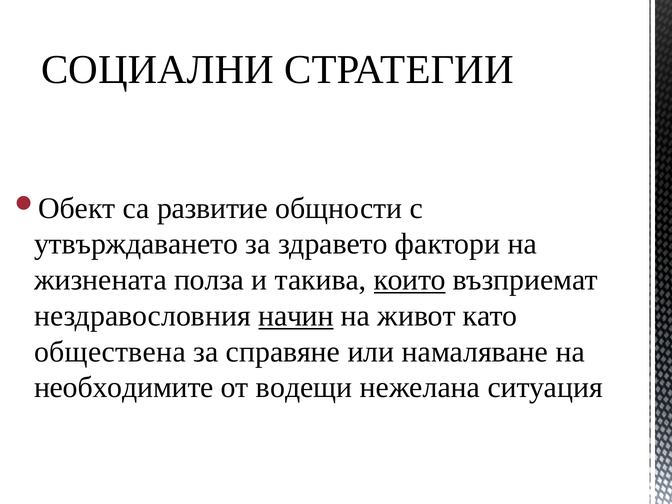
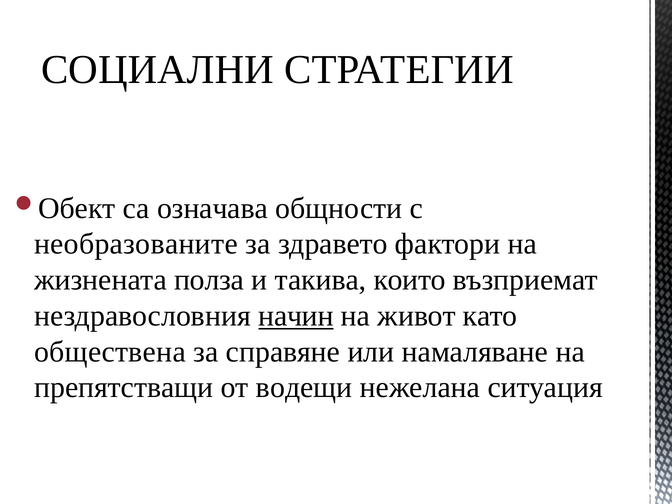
развитие: развитие -> означава
утвърждаването: утвърждаването -> необразованите
които underline: present -> none
необходимите: необходимите -> препятстващи
